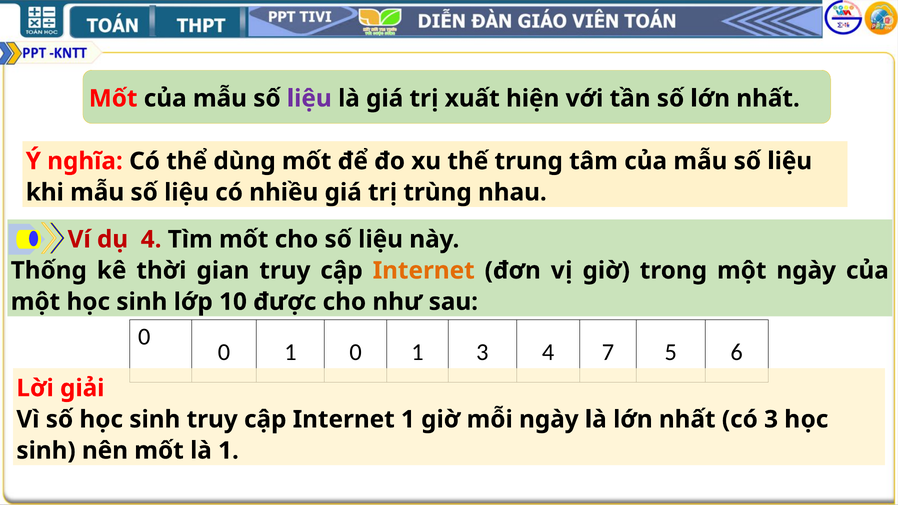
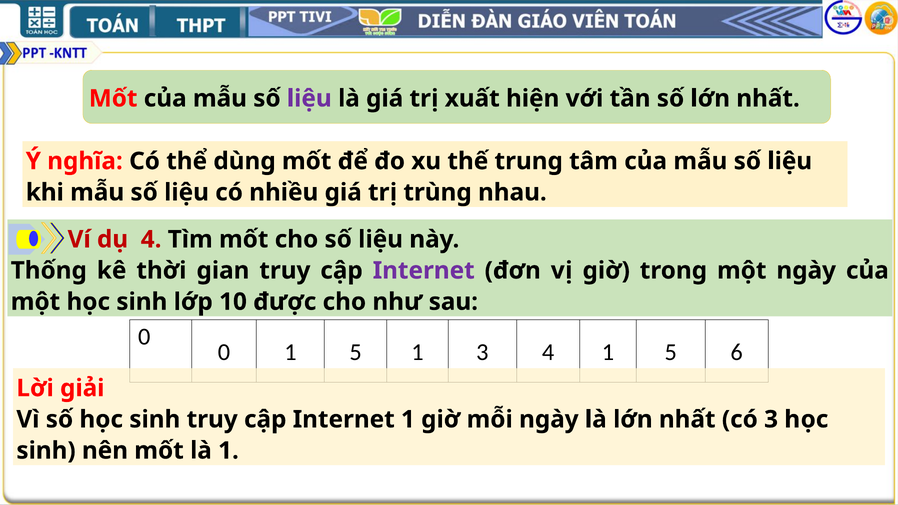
Internet at (424, 271) colour: orange -> purple
0 1 0: 0 -> 5
4 7: 7 -> 1
